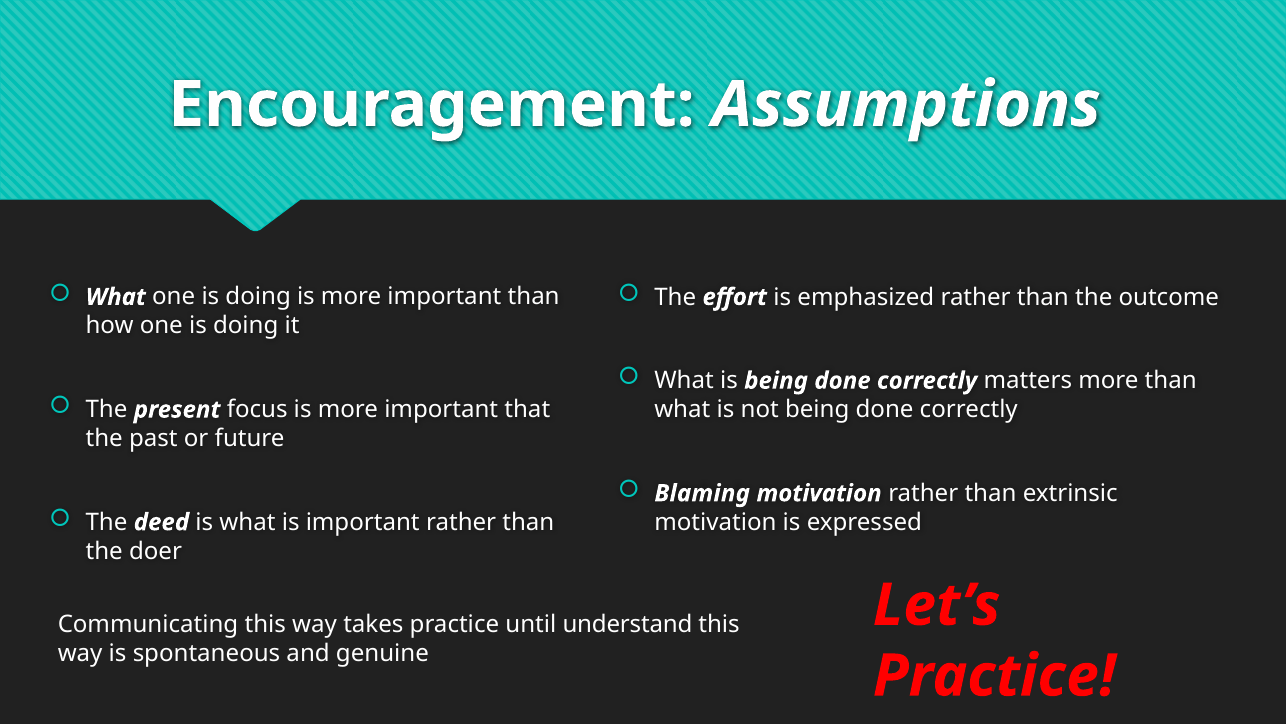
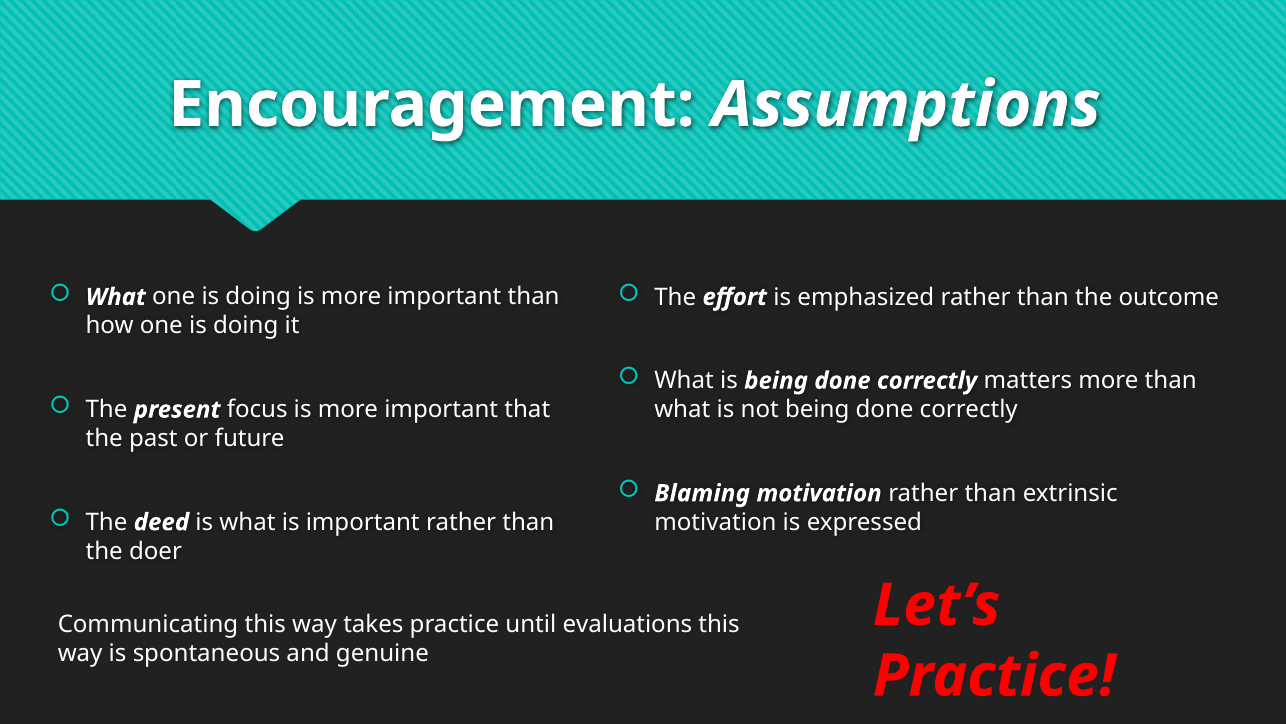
understand: understand -> evaluations
